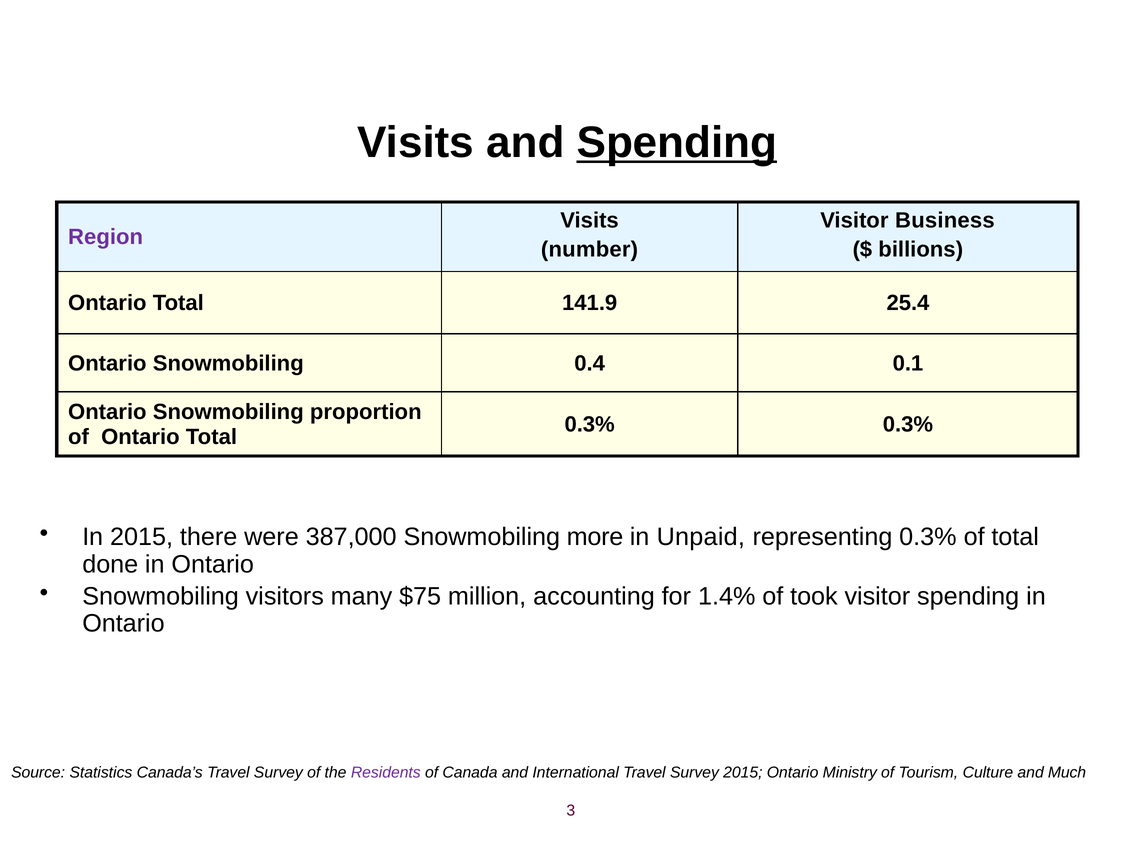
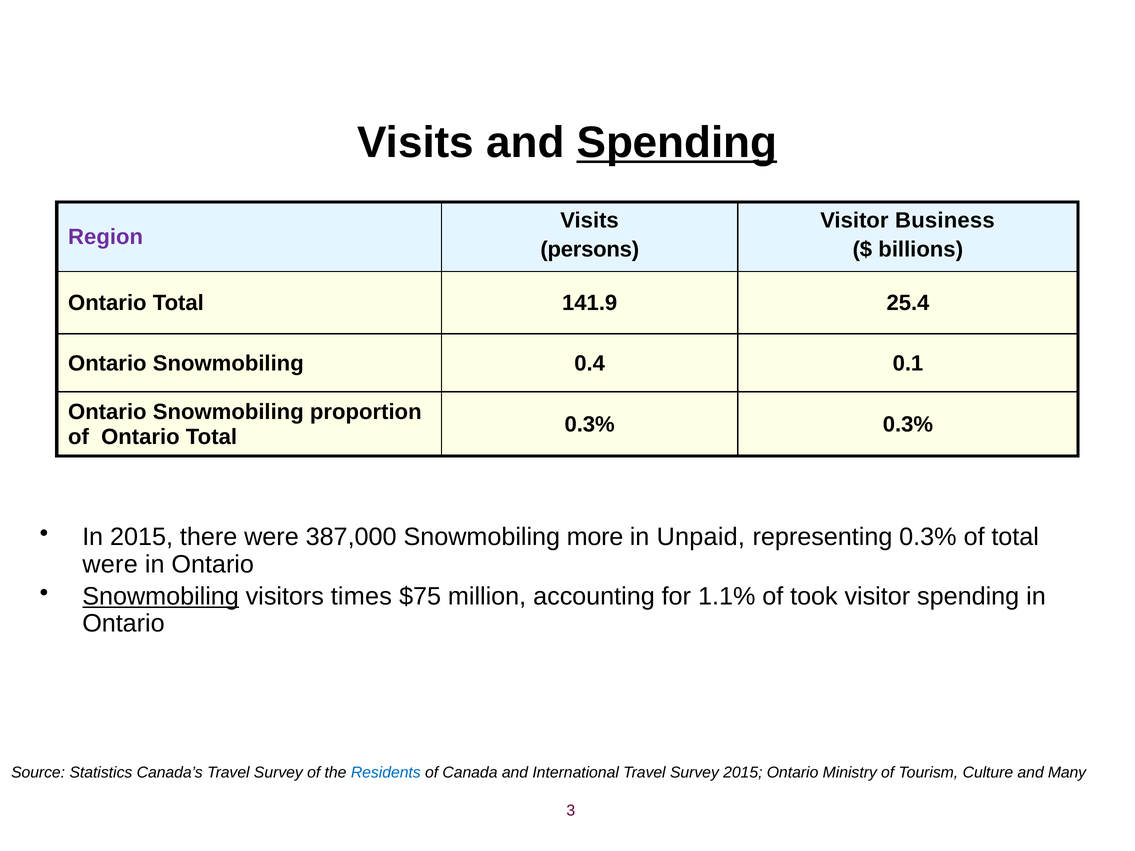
number: number -> persons
done at (110, 564): done -> were
Snowmobiling at (161, 597) underline: none -> present
many: many -> times
1.4%: 1.4% -> 1.1%
Residents colour: purple -> blue
Much: Much -> Many
